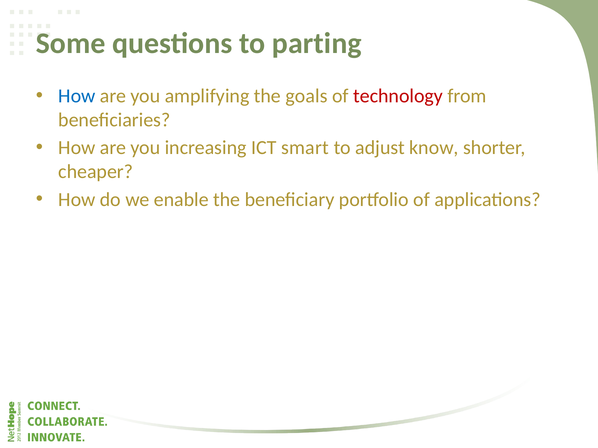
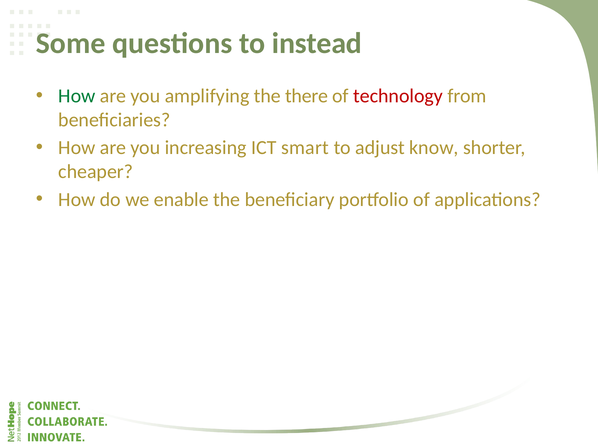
parting: parting -> instead
How at (77, 96) colour: blue -> green
goals: goals -> there
